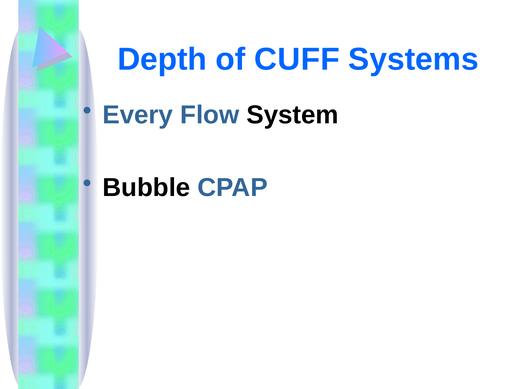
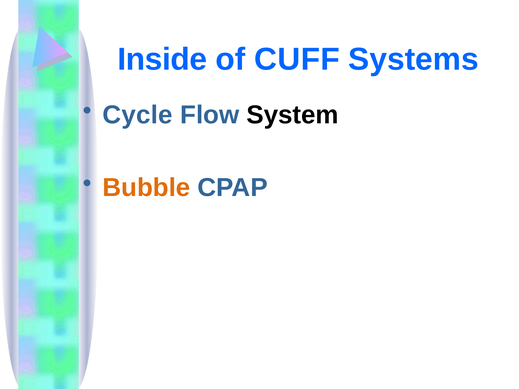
Depth: Depth -> Inside
Every: Every -> Cycle
Bubble colour: black -> orange
